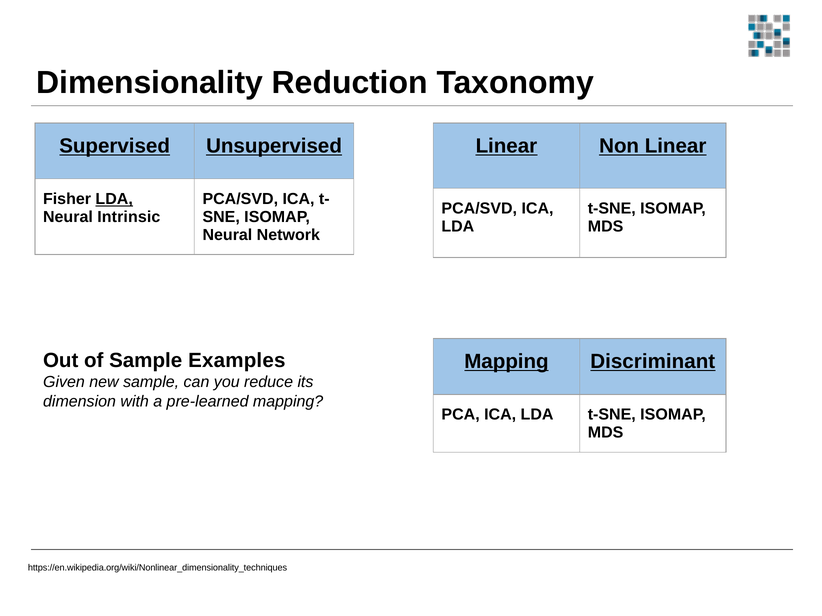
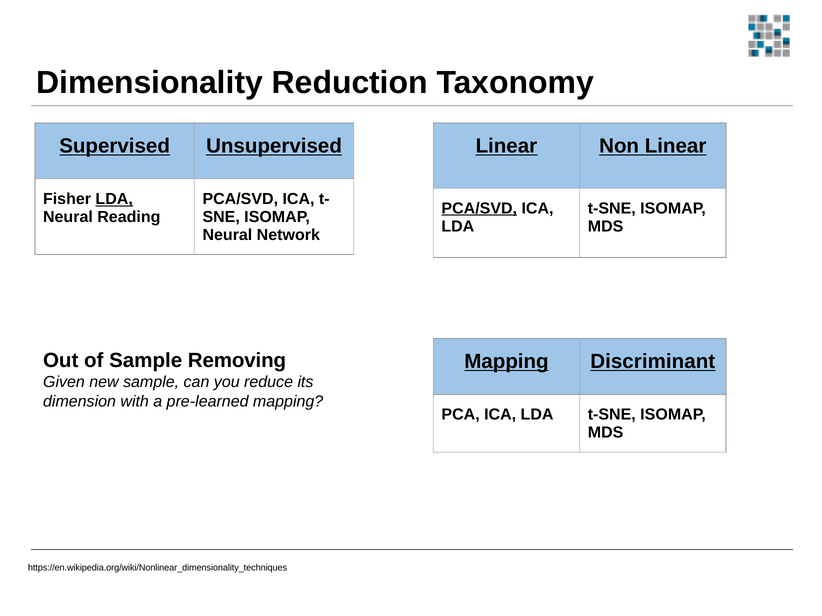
PCA/SVD at (479, 208) underline: none -> present
Intrinsic: Intrinsic -> Reading
Examples: Examples -> Removing
